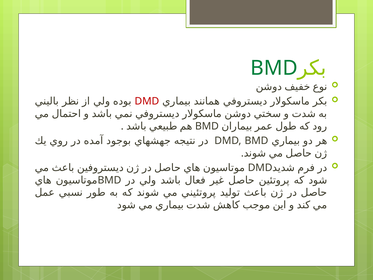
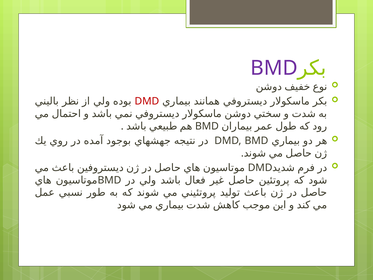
BMD at (274, 68) colour: green -> purple
